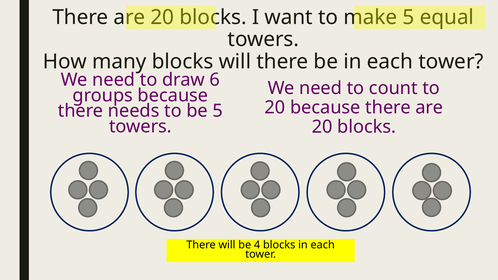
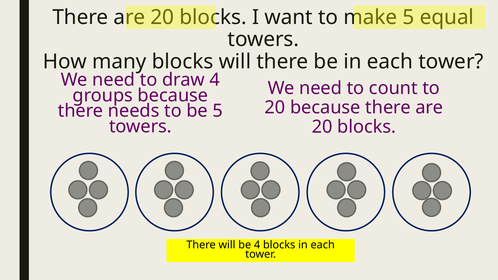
draw 6: 6 -> 4
